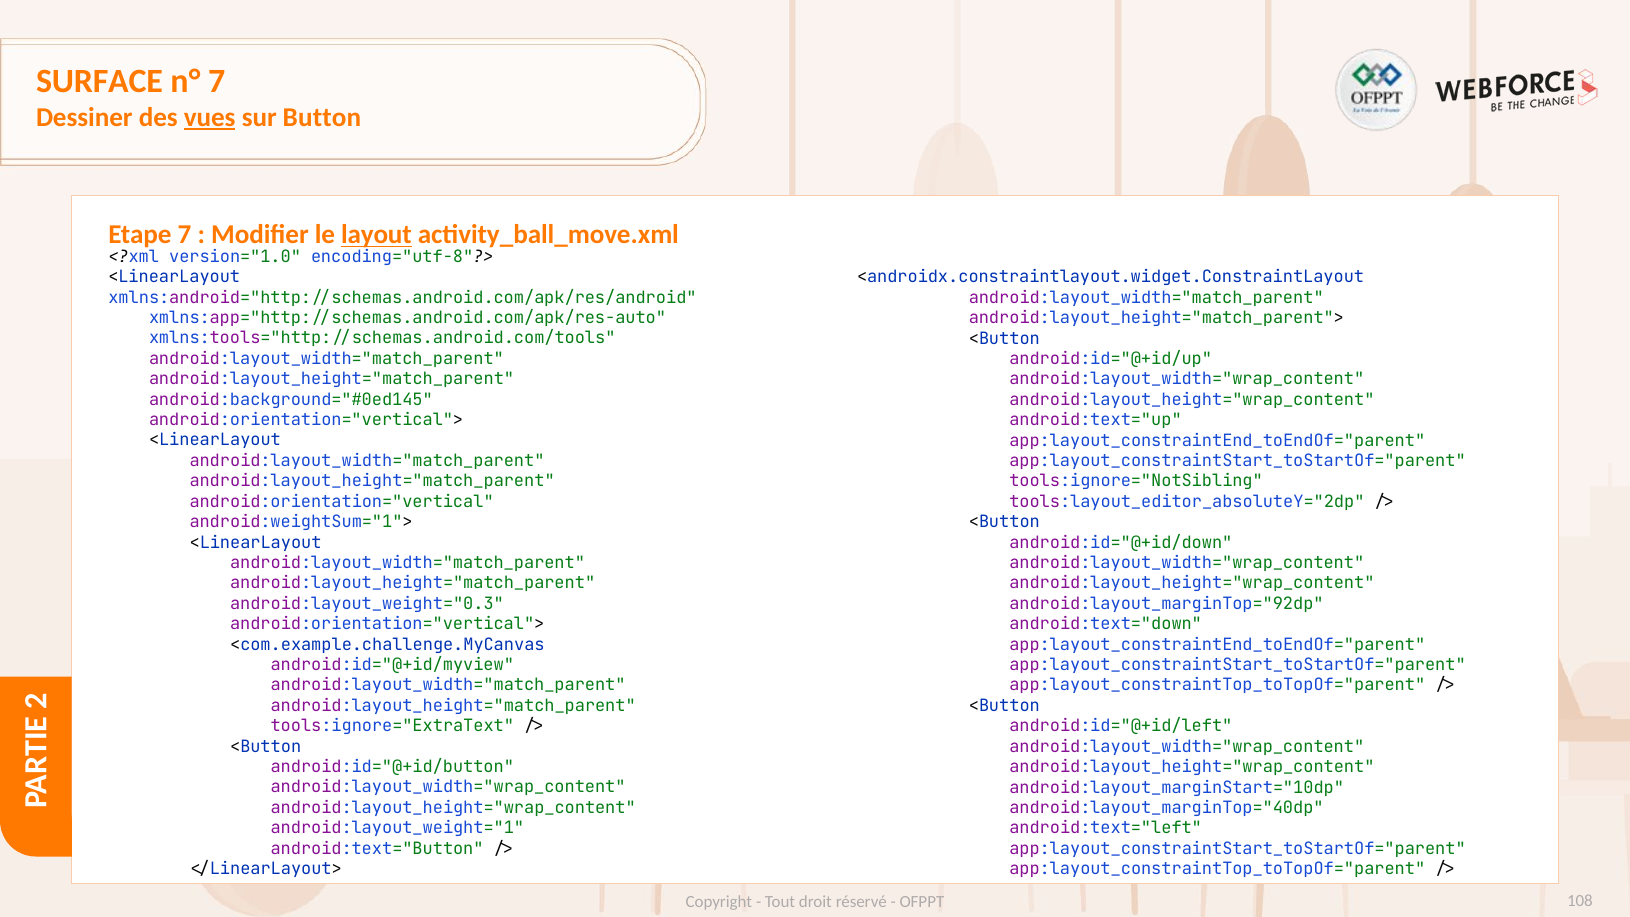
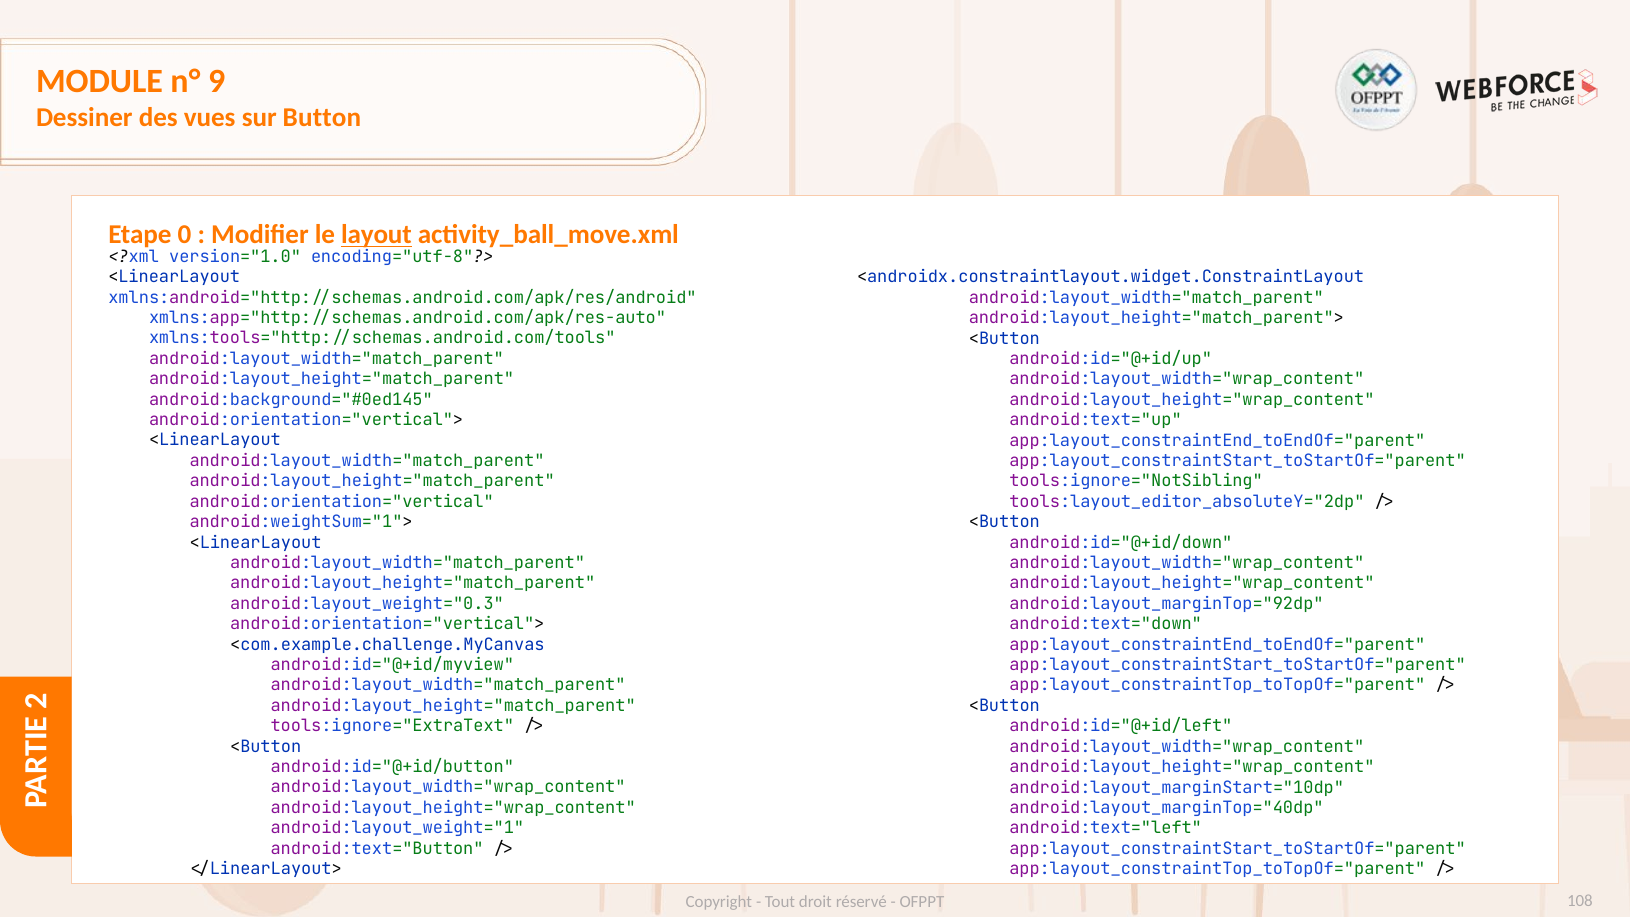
SURFACE: SURFACE -> MODULE
n° 7: 7 -> 9
vues underline: present -> none
Etape 7: 7 -> 0
